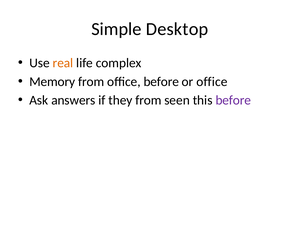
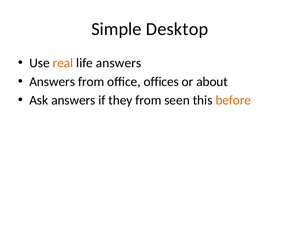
life complex: complex -> answers
Memory at (52, 82): Memory -> Answers
office before: before -> offices
or office: office -> about
before at (233, 100) colour: purple -> orange
